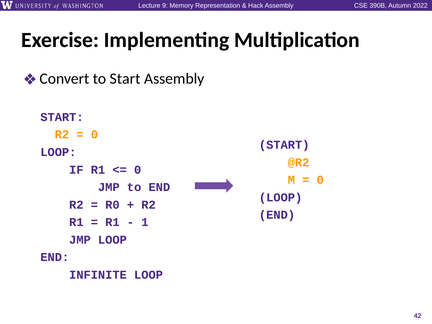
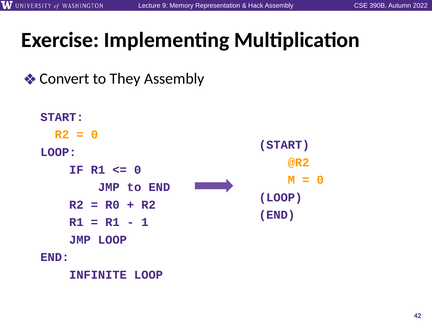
to Start: Start -> They
